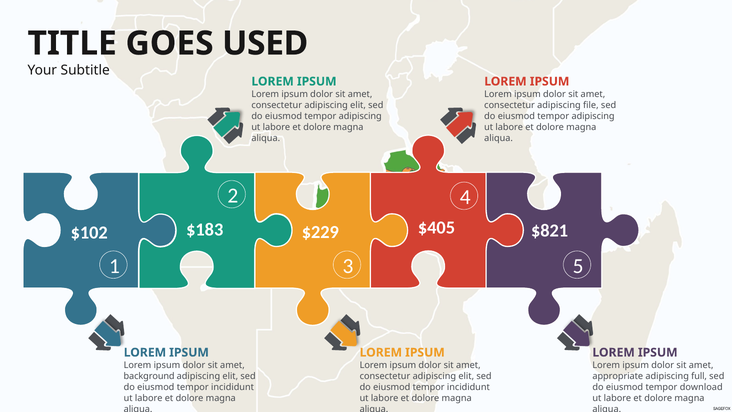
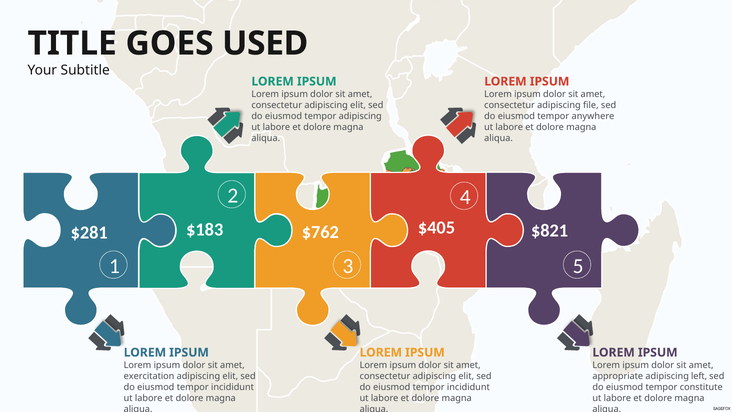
adipiscing at (593, 116): adipiscing -> anywhere
$229: $229 -> $762
$102: $102 -> $281
background: background -> exercitation
full: full -> left
download: download -> constitute
